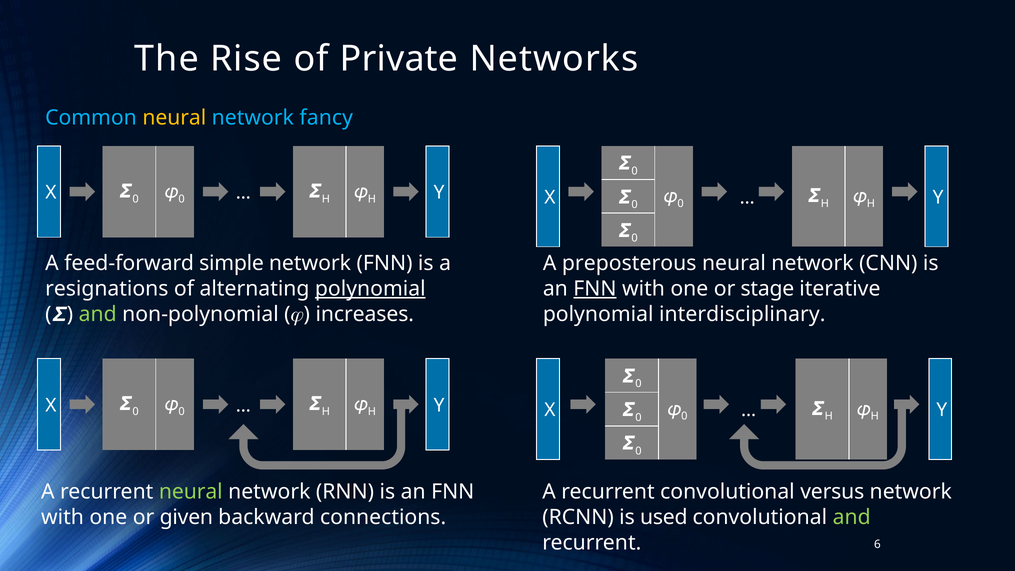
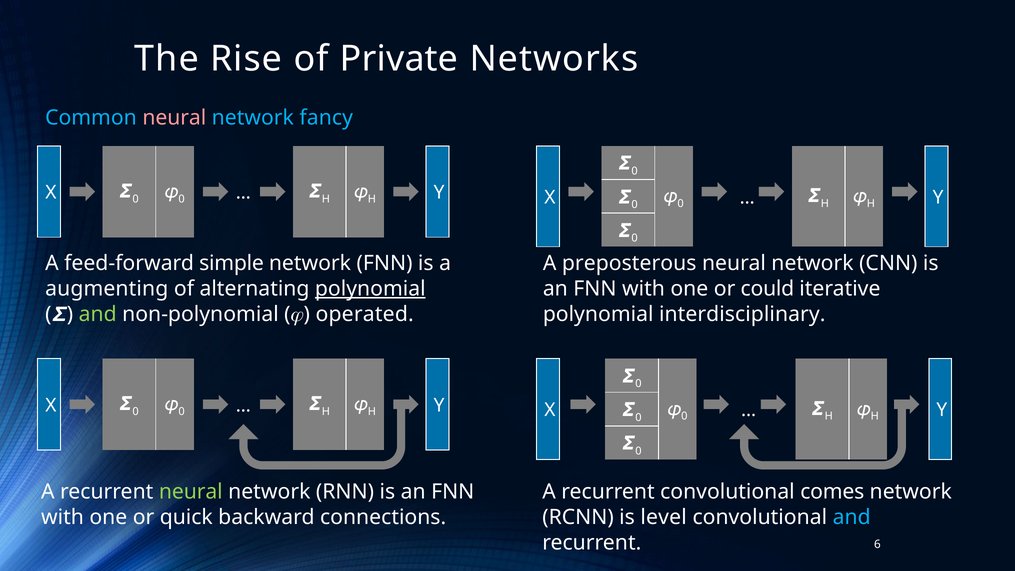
neural at (174, 118) colour: yellow -> pink
resignations: resignations -> augmenting
FNN at (595, 289) underline: present -> none
stage: stage -> could
increases: increases -> operated
versus: versus -> comes
given: given -> quick
used: used -> level
and at (852, 517) colour: light green -> light blue
